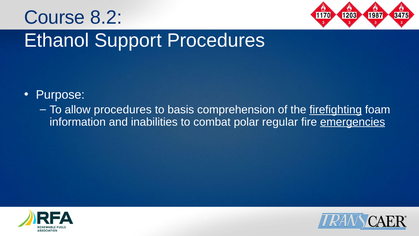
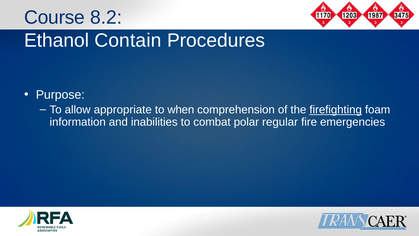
Support: Support -> Contain
allow procedures: procedures -> appropriate
basis: basis -> when
emergencies underline: present -> none
